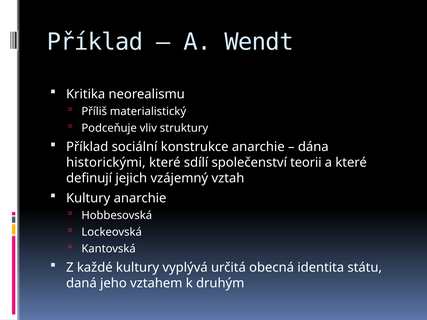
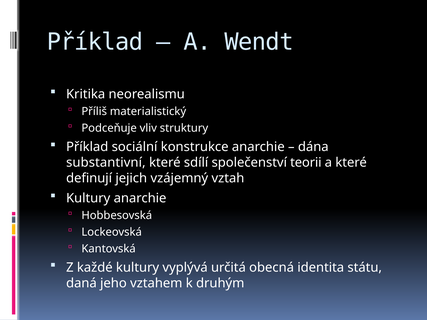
historickými: historickými -> substantivní
